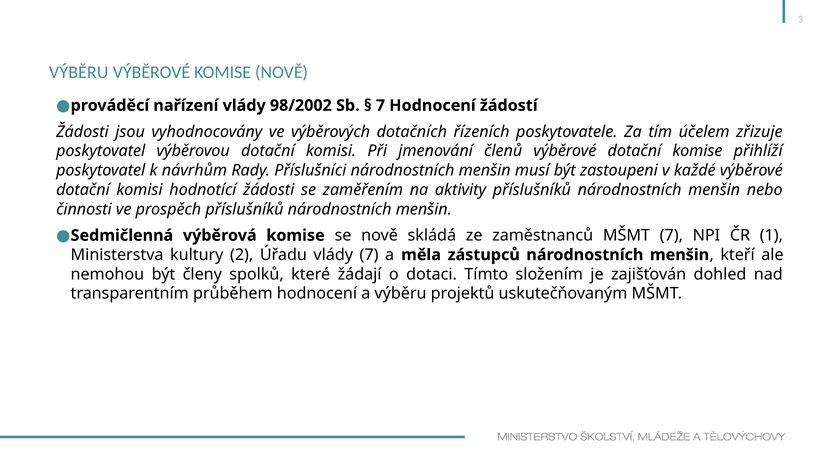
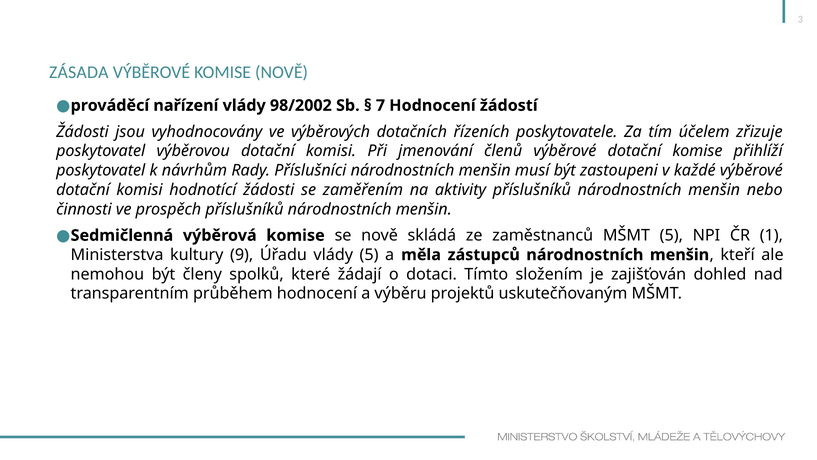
VÝBĚRU at (79, 72): VÝBĚRU -> ZÁSADA
MŠMT 7: 7 -> 5
2: 2 -> 9
vlády 7: 7 -> 5
